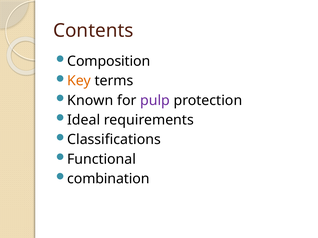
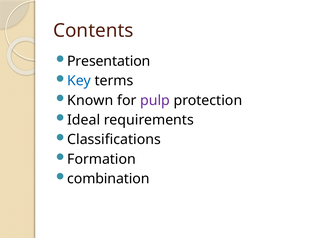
Composition: Composition -> Presentation
Key colour: orange -> blue
Functional: Functional -> Formation
